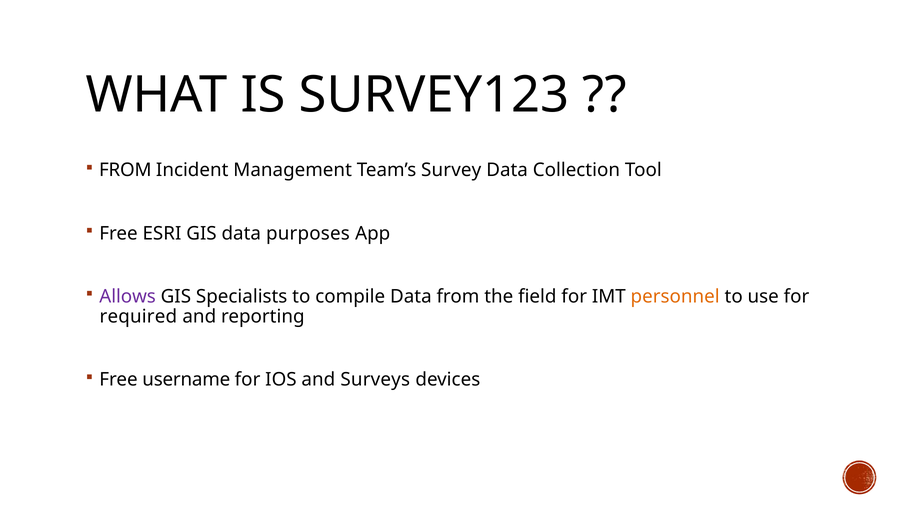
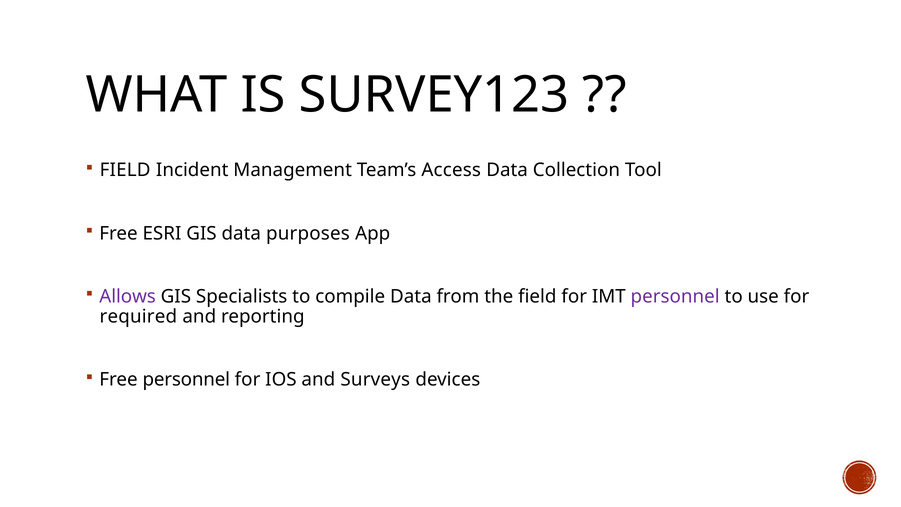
FROM at (125, 170): FROM -> FIELD
Survey: Survey -> Access
personnel at (675, 296) colour: orange -> purple
Free username: username -> personnel
